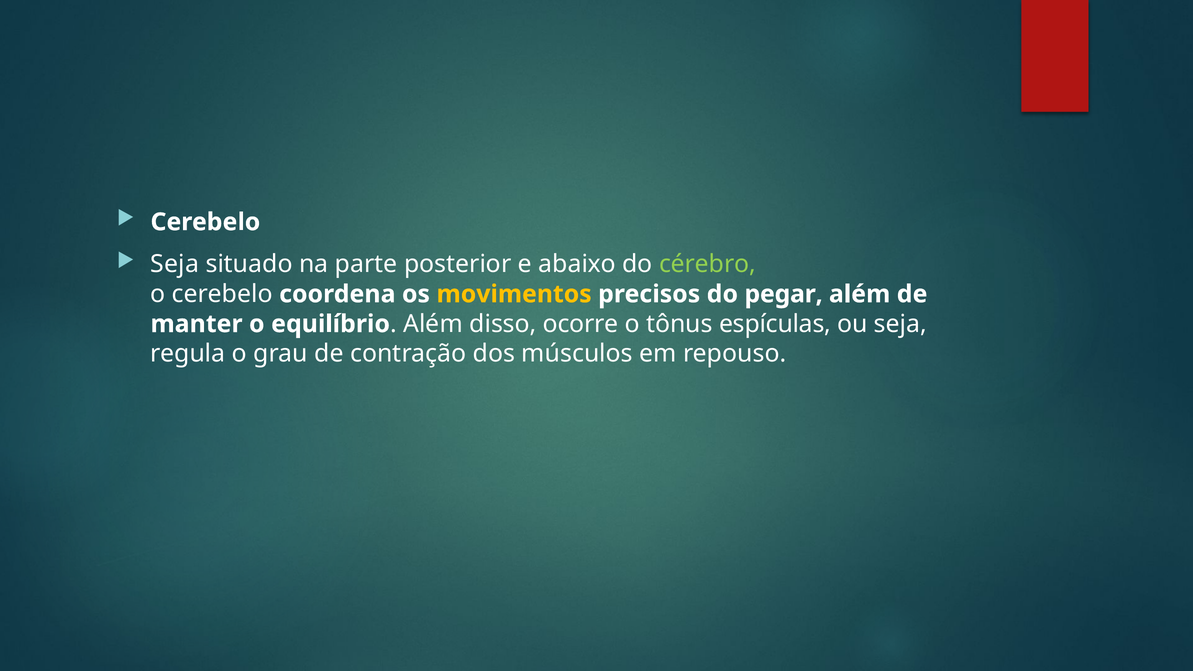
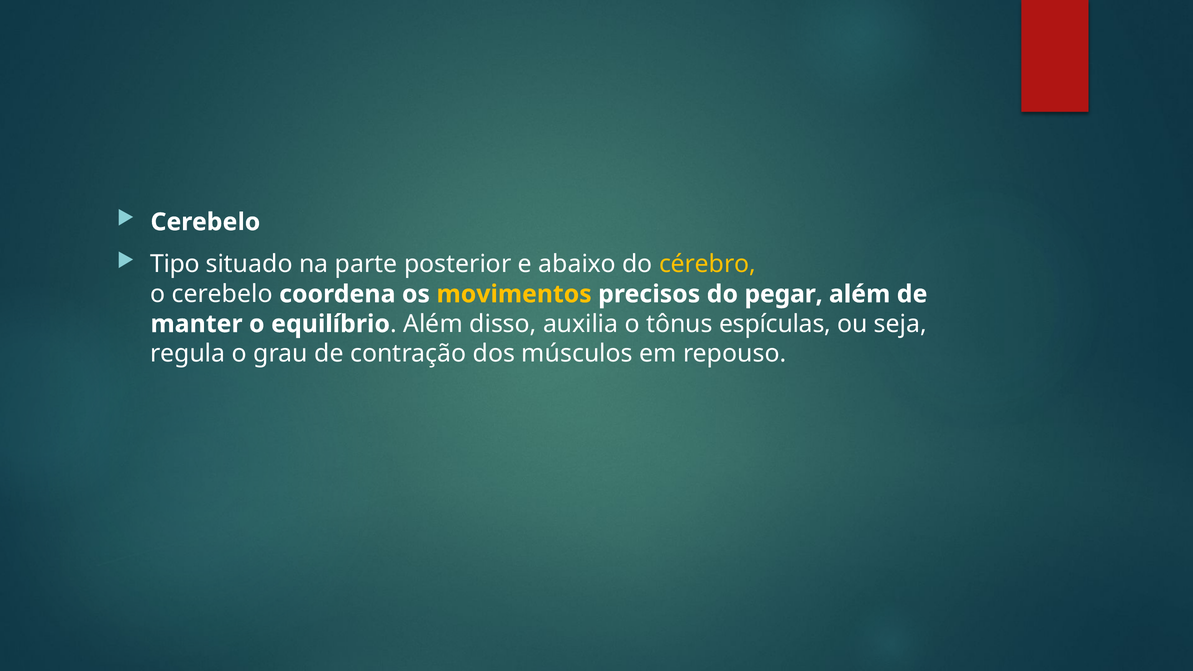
Seja at (175, 264): Seja -> Tipo
cérebro colour: light green -> yellow
ocorre: ocorre -> auxilia
